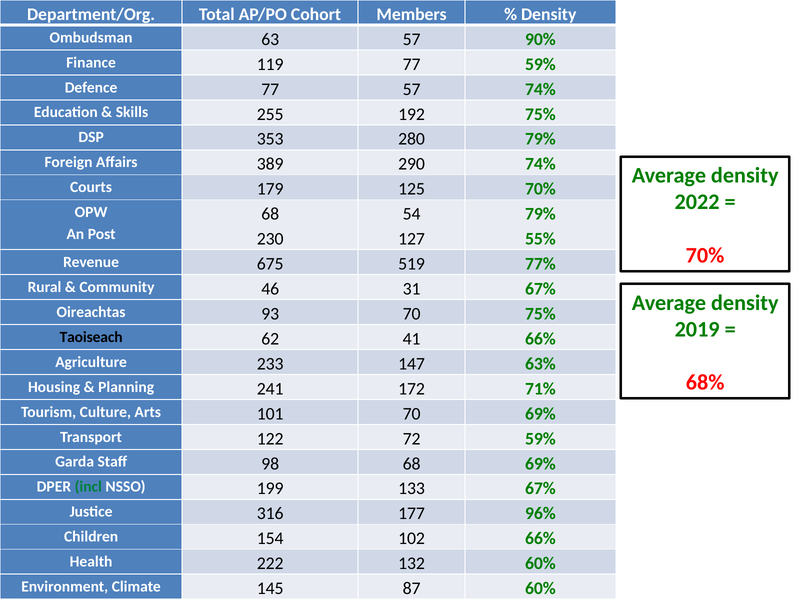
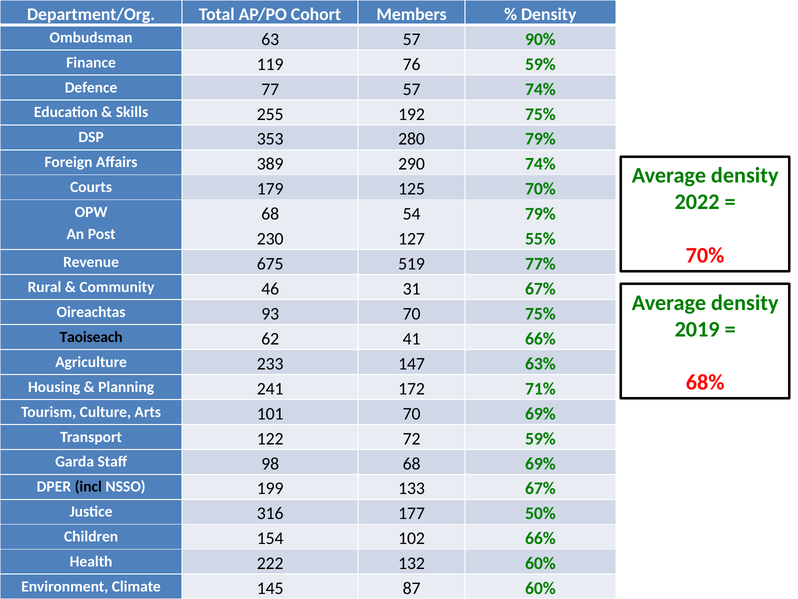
119 77: 77 -> 76
incl colour: green -> black
96%: 96% -> 50%
